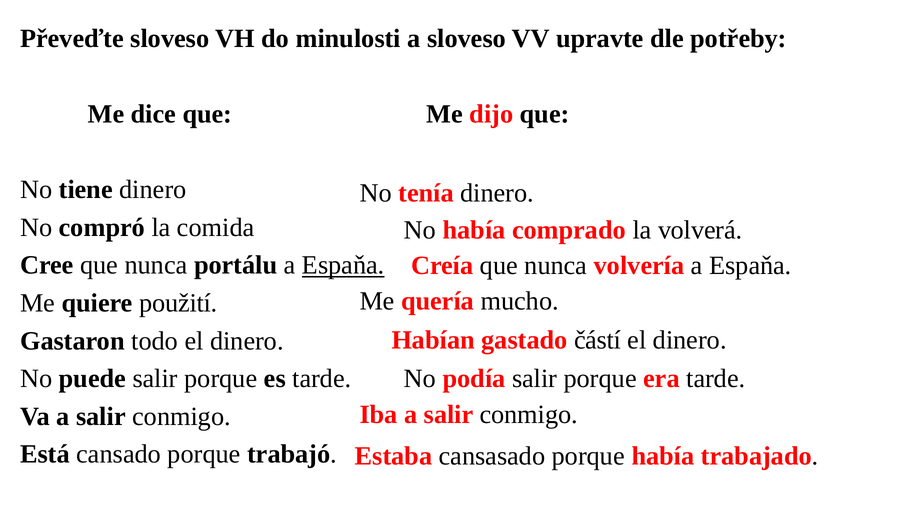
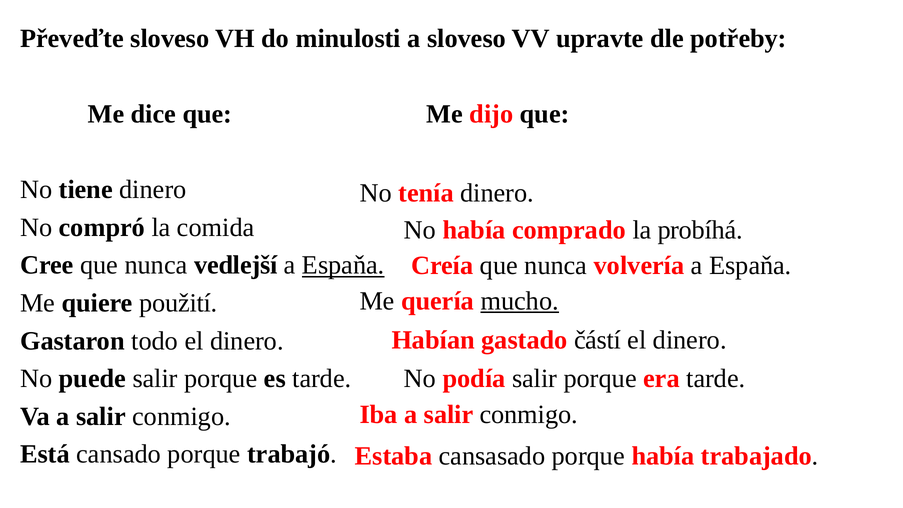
volverá: volverá -> probíhá
portálu: portálu -> vedlejší
mucho underline: none -> present
